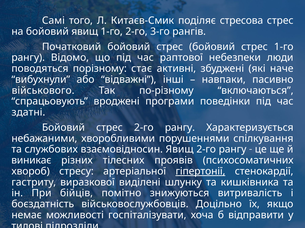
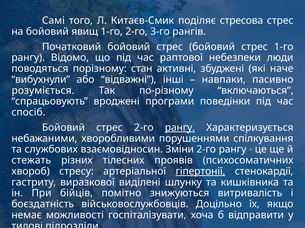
стає: стає -> стан
військового: військового -> розуміється
здатні: здатні -> спосіб
рангу at (180, 128) underline: none -> present
взаємовідносин Явищ: Явищ -> Зміни
виникає: виникає -> стежать
